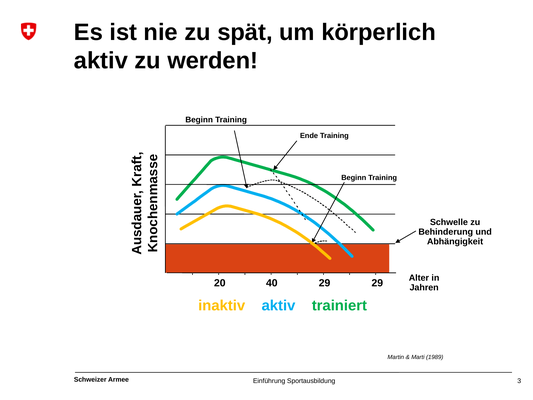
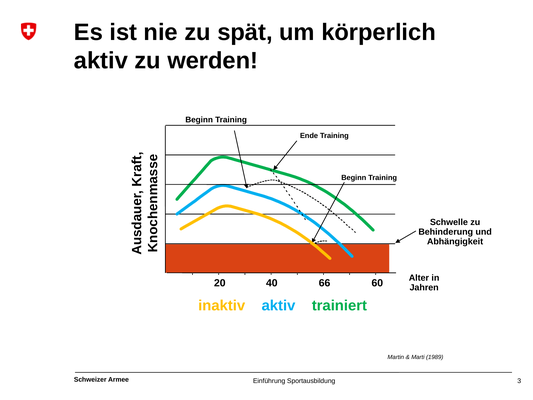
40 29: 29 -> 66
20 29: 29 -> 60
